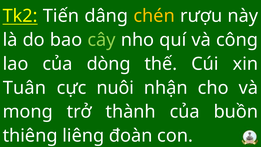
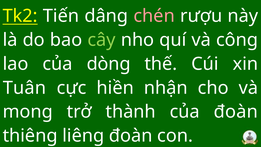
chén colour: yellow -> pink
nuôi: nuôi -> hiền
của buồn: buồn -> đoàn
